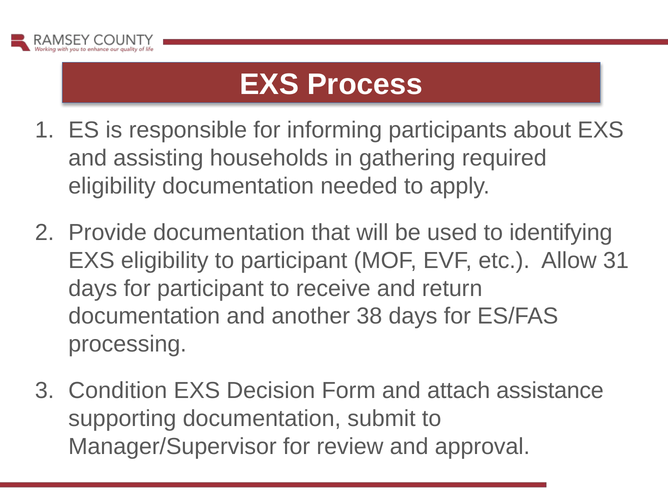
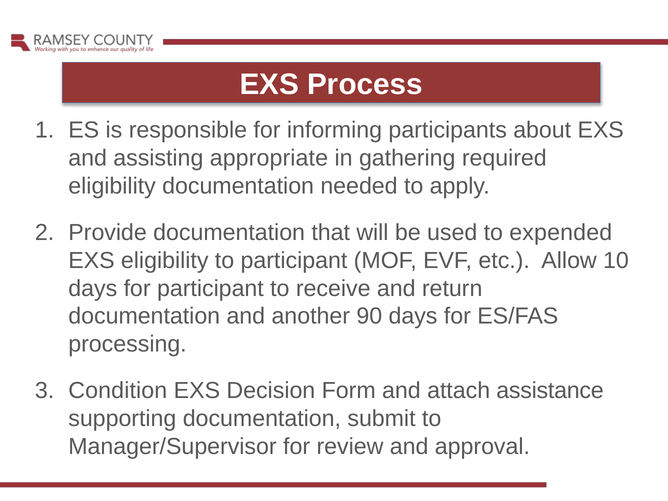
households: households -> appropriate
identifying: identifying -> expended
31: 31 -> 10
38: 38 -> 90
